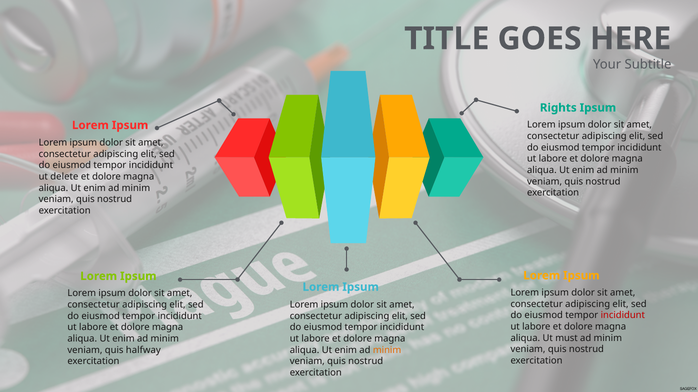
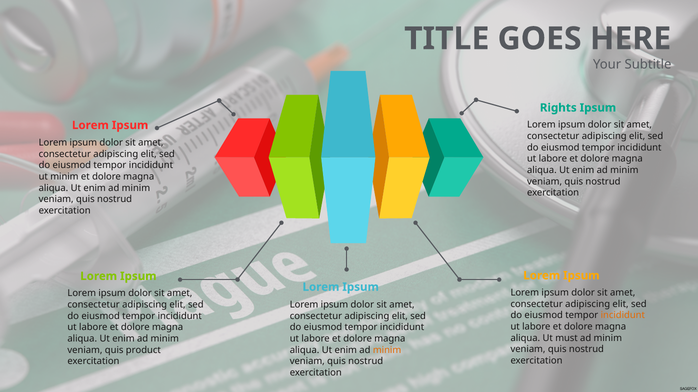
ut delete: delete -> minim
incididunt at (623, 316) colour: red -> orange
halfway: halfway -> product
